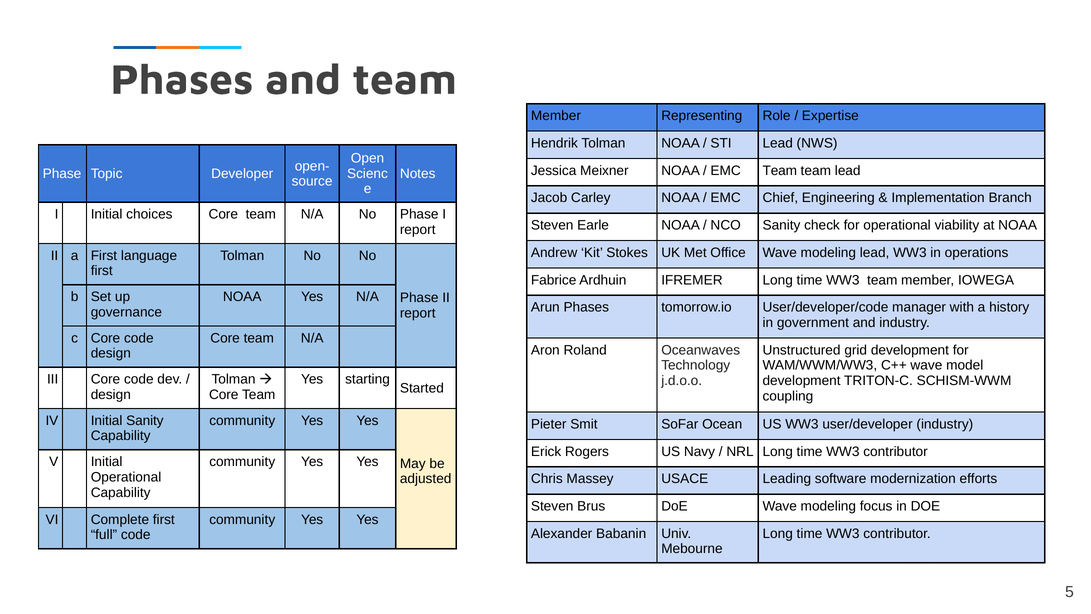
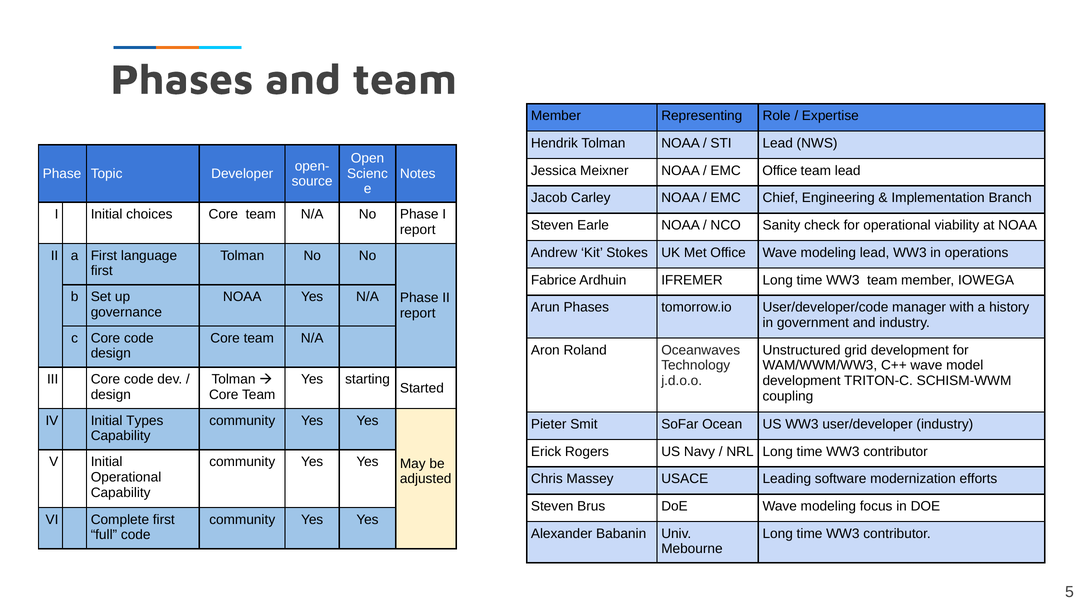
EMC Team: Team -> Office
Initial Sanity: Sanity -> Types
